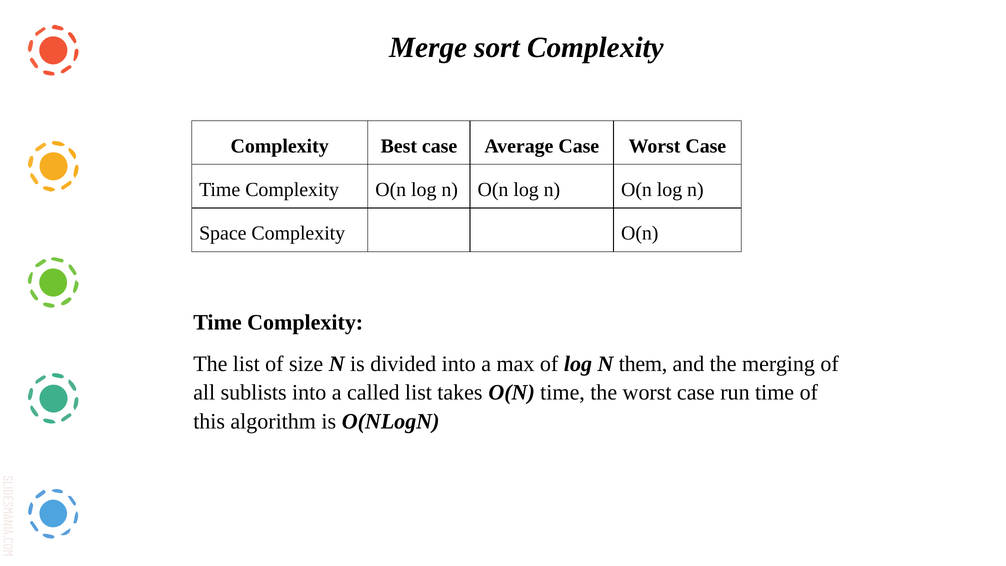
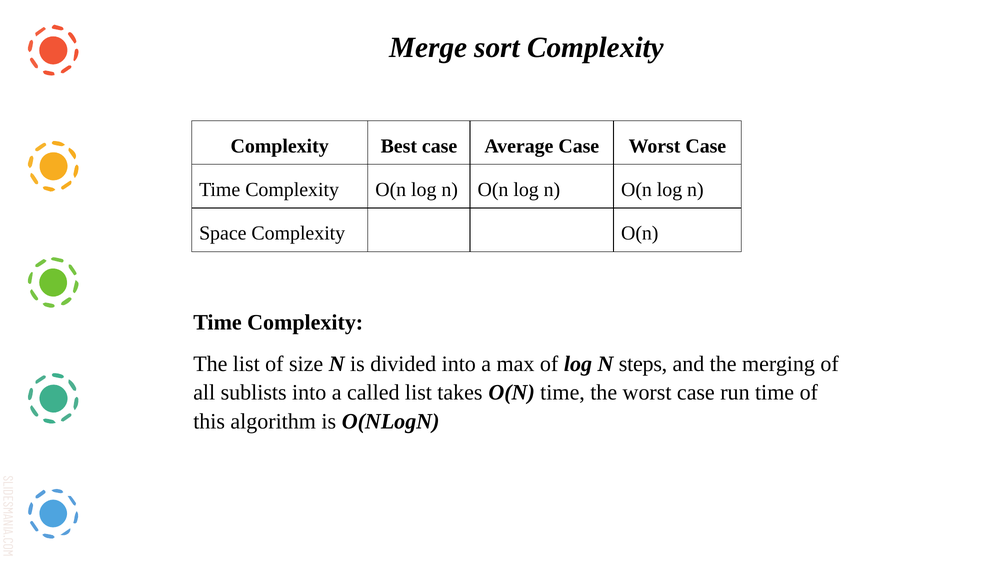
them: them -> steps
